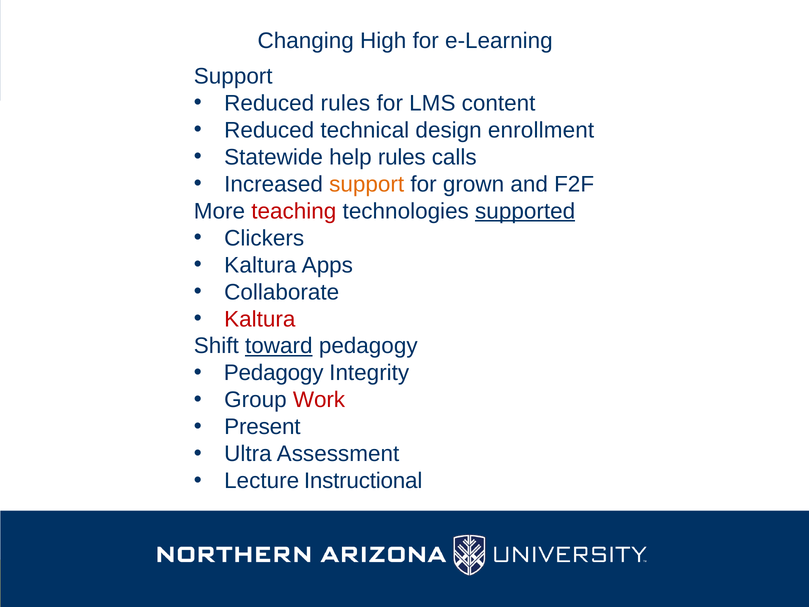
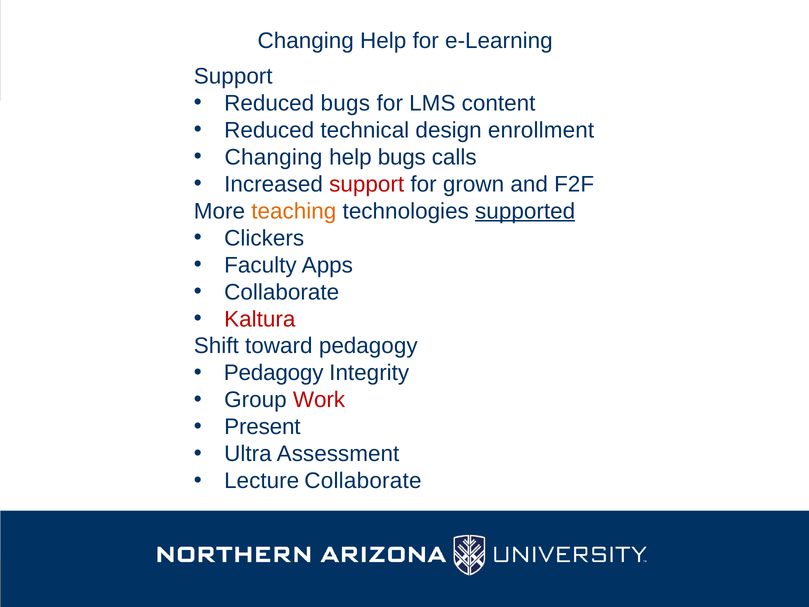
High at (383, 41): High -> Help
Reduced rules: rules -> bugs
Statewide at (274, 157): Statewide -> Changing
help rules: rules -> bugs
support at (367, 184) colour: orange -> red
teaching colour: red -> orange
Kaltura at (260, 265): Kaltura -> Faculty
toward underline: present -> none
Lecture Instructional: Instructional -> Collaborate
